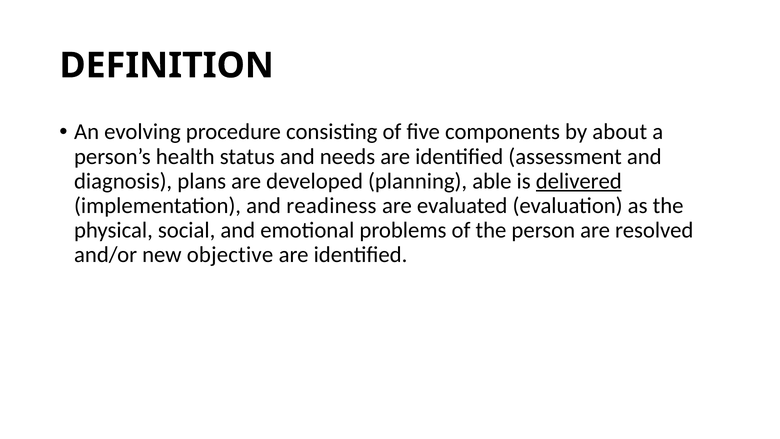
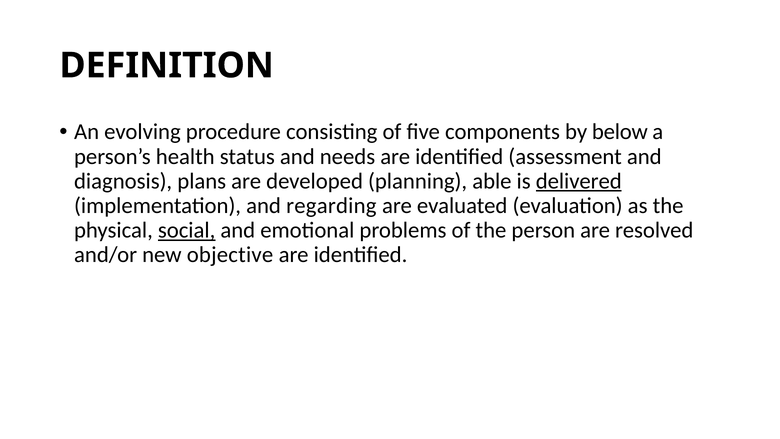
about: about -> below
readiness: readiness -> regarding
social underline: none -> present
